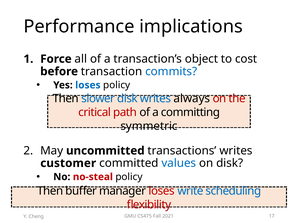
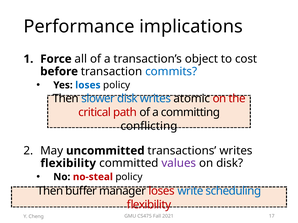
always: always -> atomic
symmetric: symmetric -> conflicting
customer at (68, 164): customer -> flexibility
values colour: blue -> purple
